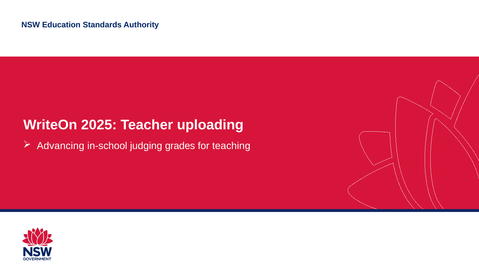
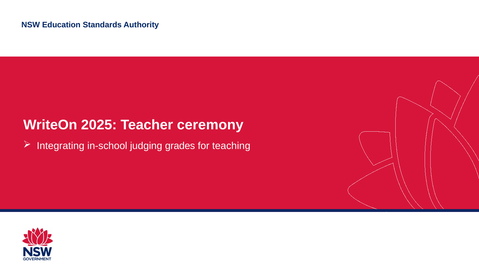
uploading: uploading -> ceremony
Advancing: Advancing -> Integrating
